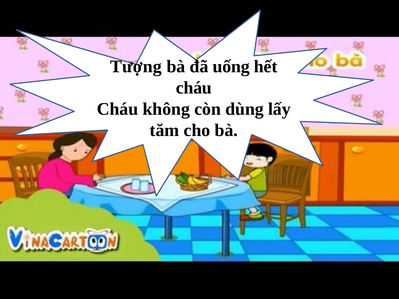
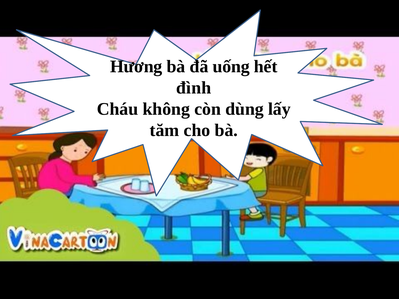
Tượng: Tượng -> Hương
cháu at (194, 88): cháu -> đình
